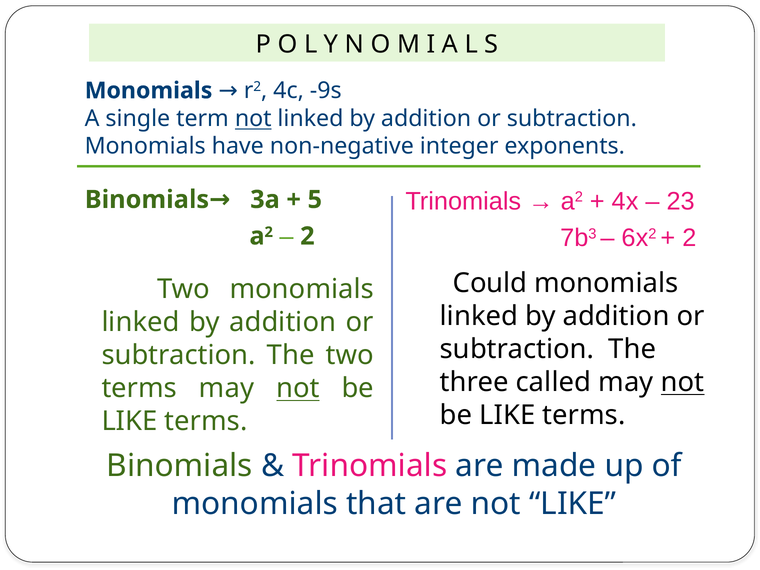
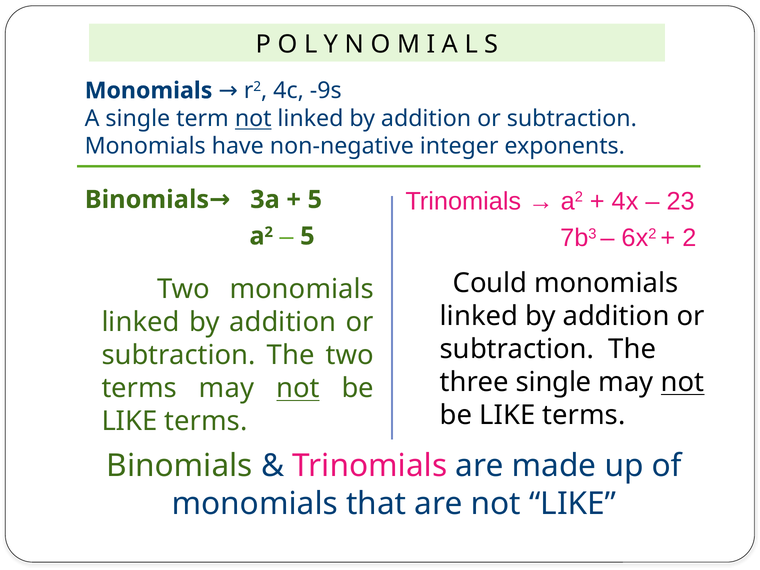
2 at (307, 236): 2 -> 5
three called: called -> single
